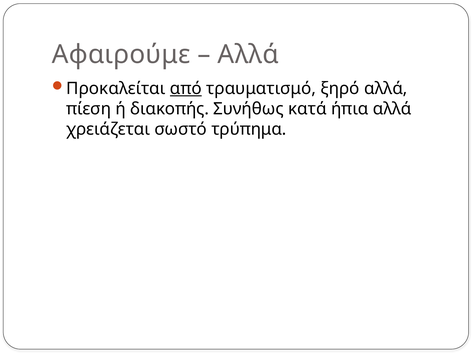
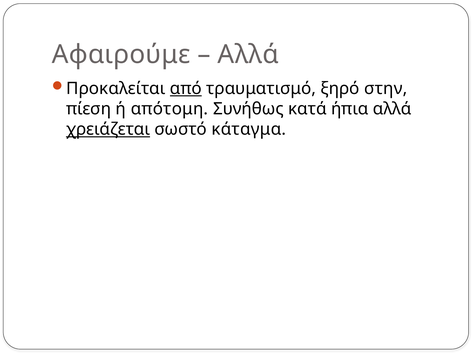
ξηρό αλλά: αλλά -> στην
διακοπής: διακοπής -> απότομη
χρειάζεται underline: none -> present
τρύπημα: τρύπημα -> κάταγμα
